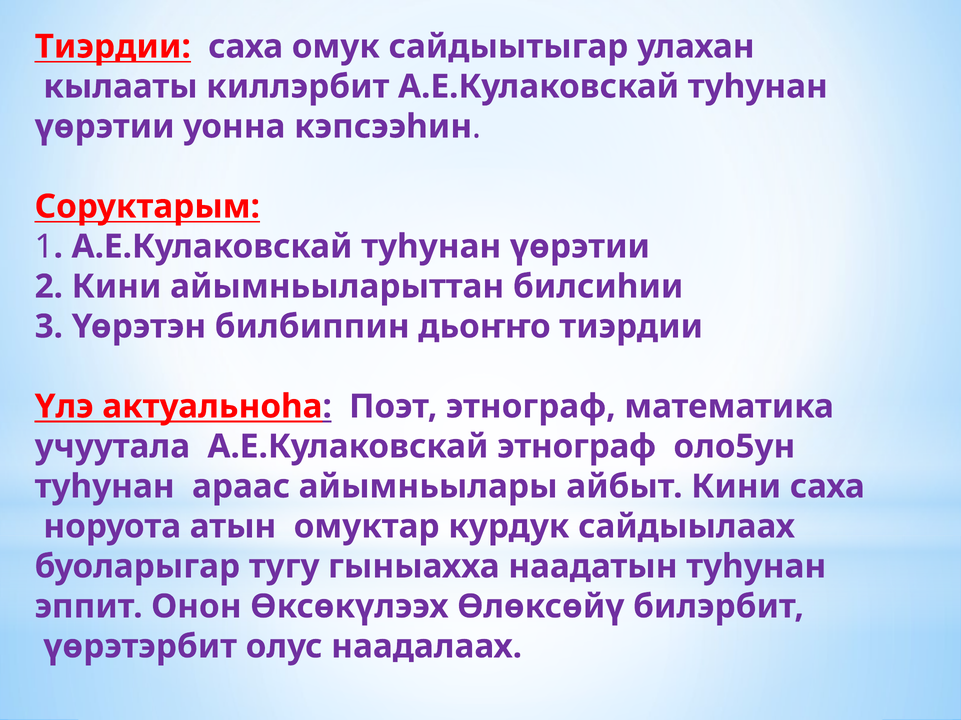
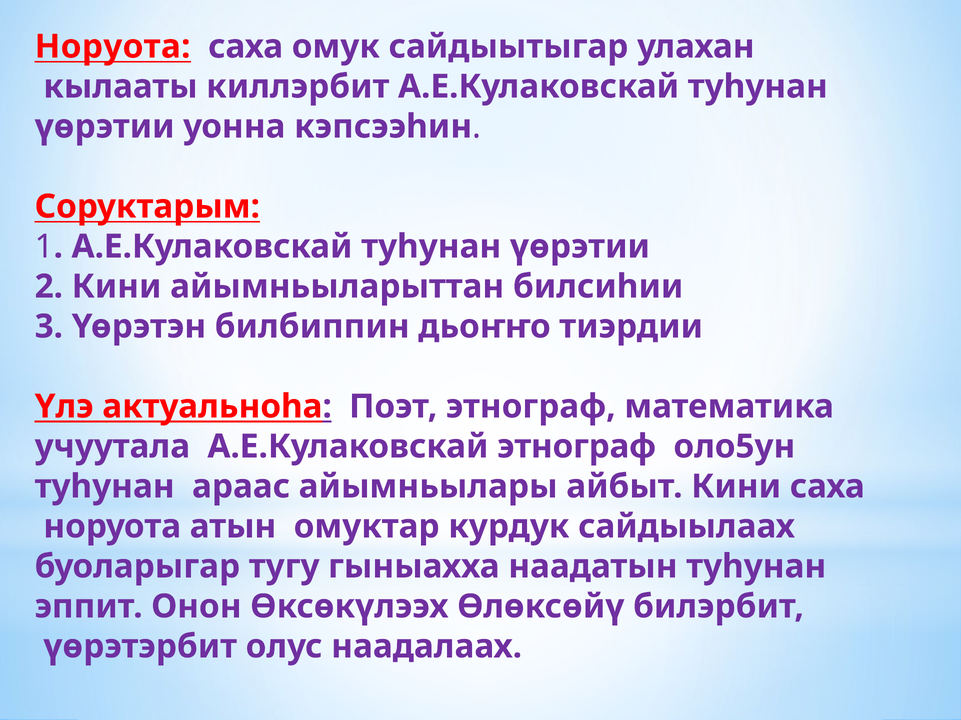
Тиэрдии at (113, 47): Тиэрдии -> Норуота
